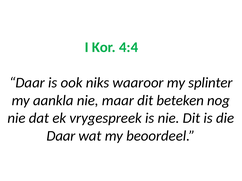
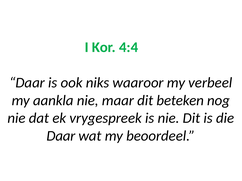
splinter: splinter -> verbeel
